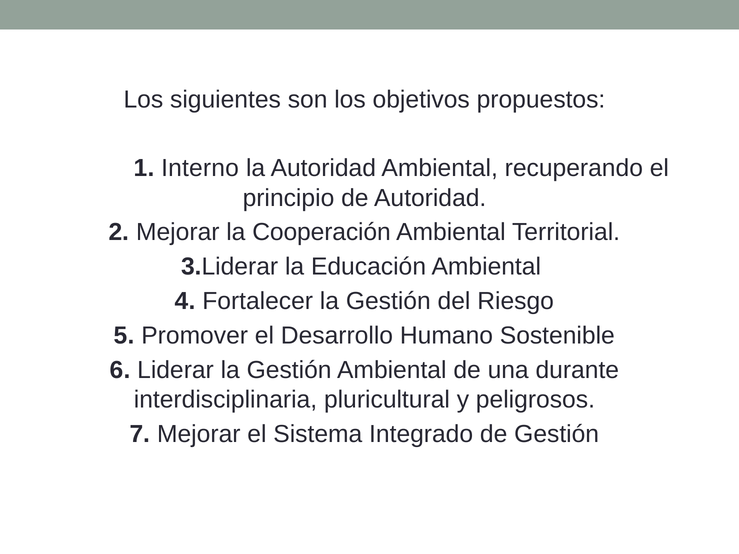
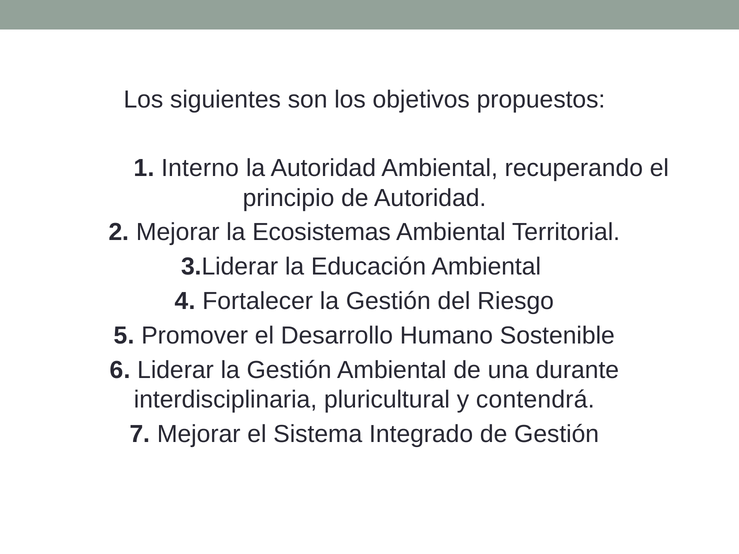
Cooperación: Cooperación -> Ecosistemas
peligrosos: peligrosos -> contendrá
